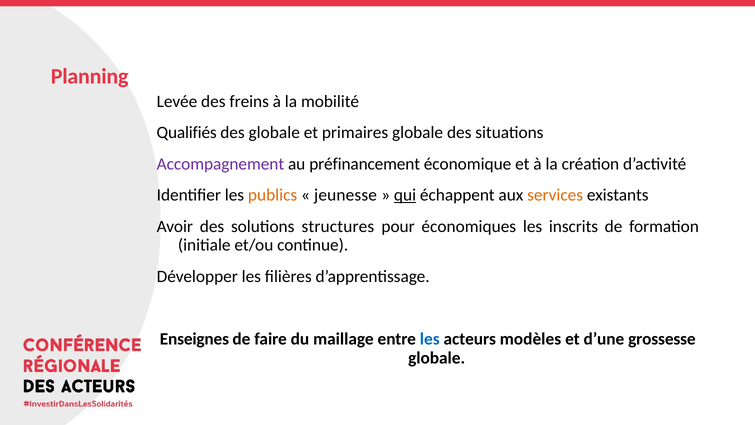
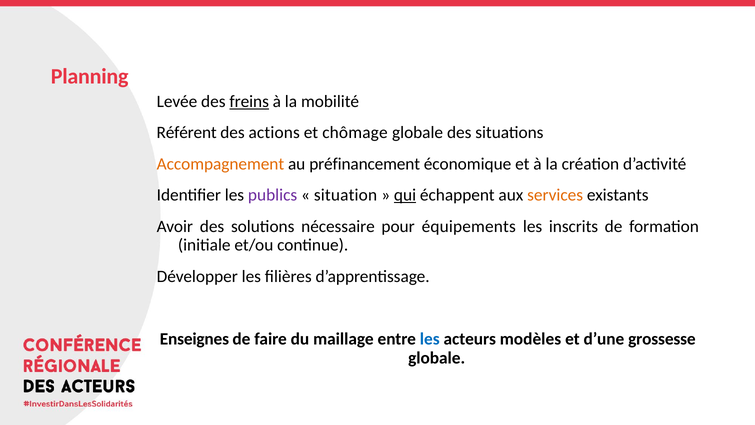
freins underline: none -> present
Qualifiés: Qualifiés -> Référent
des globale: globale -> actions
primaires: primaires -> chômage
Accompagnement colour: purple -> orange
publics colour: orange -> purple
jeunesse: jeunesse -> situation
structures: structures -> nécessaire
économiques: économiques -> équipements
